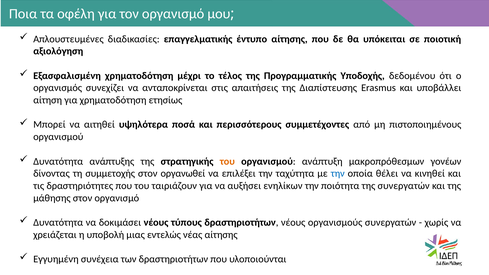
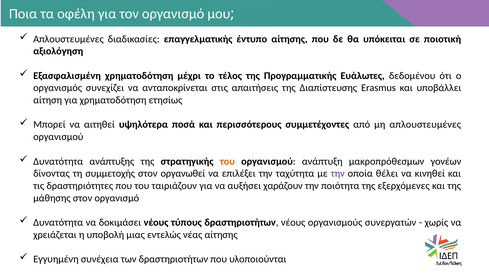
Υποδοχής: Υποδοχής -> Ευάλωτες
μη πιστοποιημένους: πιστοποιημένους -> απλουστευμένες
την at (338, 174) colour: blue -> purple
ενηλίκων: ενηλίκων -> χαράζουν
της συνεργατών: συνεργατών -> εξερχόμενες
